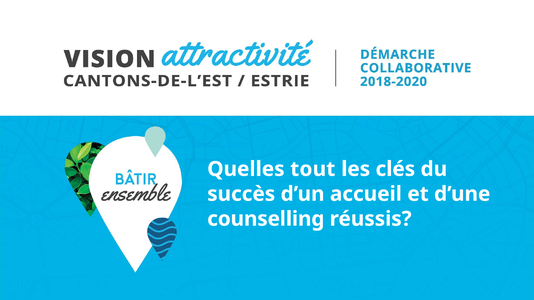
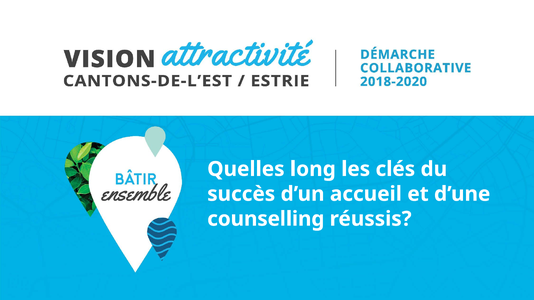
tout: tout -> long
